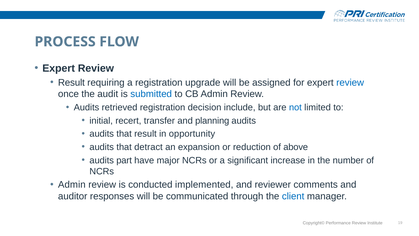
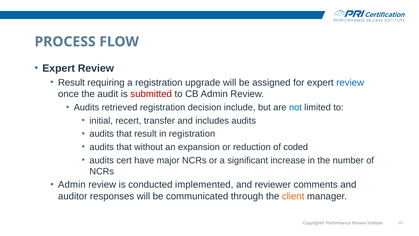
submitted colour: blue -> red
planning: planning -> includes
in opportunity: opportunity -> registration
detract: detract -> without
above: above -> coded
part: part -> cert
client colour: blue -> orange
